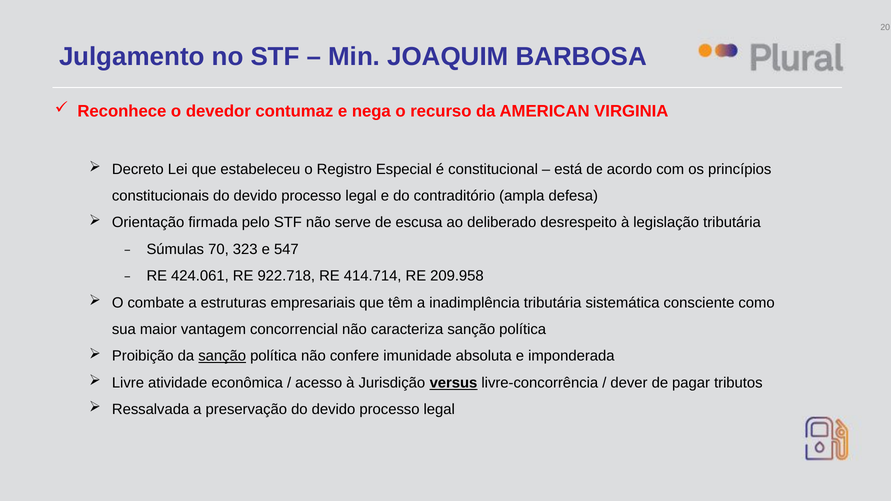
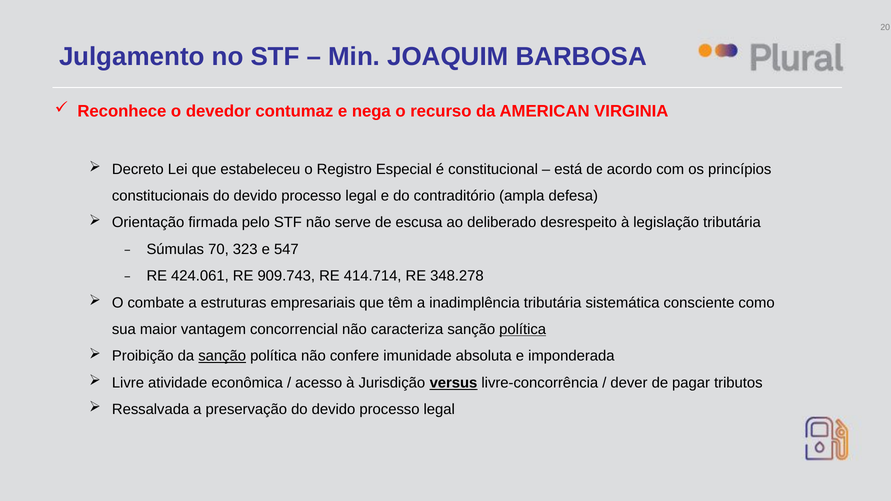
922.718: 922.718 -> 909.743
209.958: 209.958 -> 348.278
política at (523, 329) underline: none -> present
